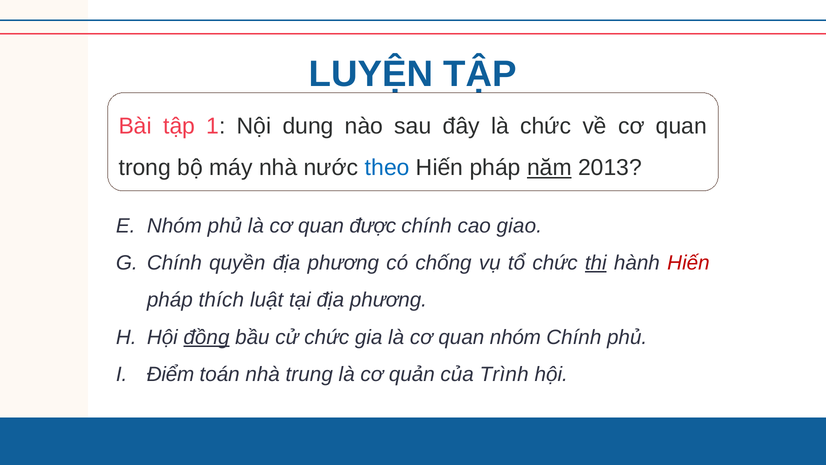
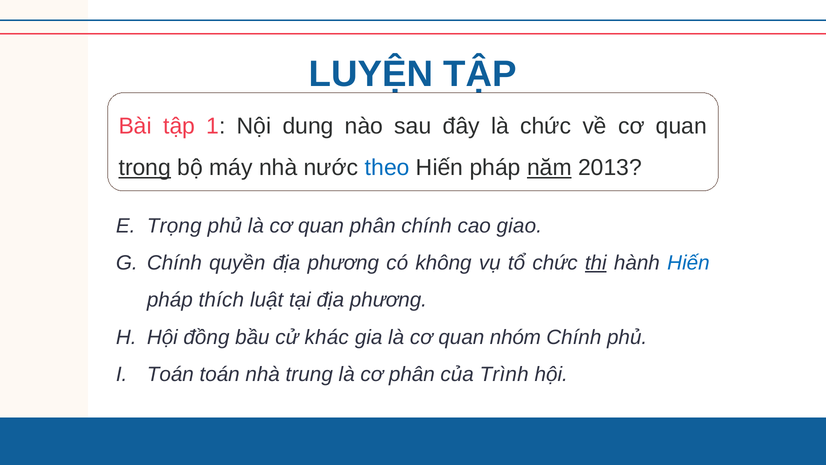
trong underline: none -> present
Nhóm at (174, 226): Nhóm -> Trọng
quan được: được -> phân
chống: chống -> không
Hiến at (688, 263) colour: red -> blue
đồng underline: present -> none
cử chức: chức -> khác
Điểm at (170, 374): Điểm -> Toán
cơ quản: quản -> phân
